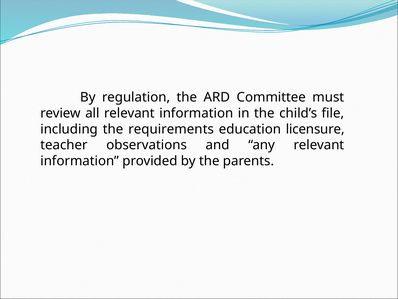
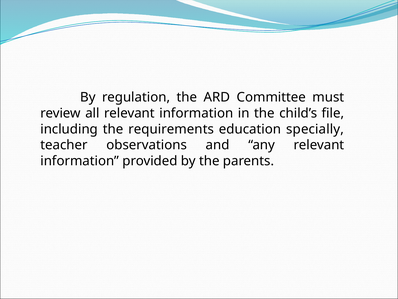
licensure: licensure -> specially
